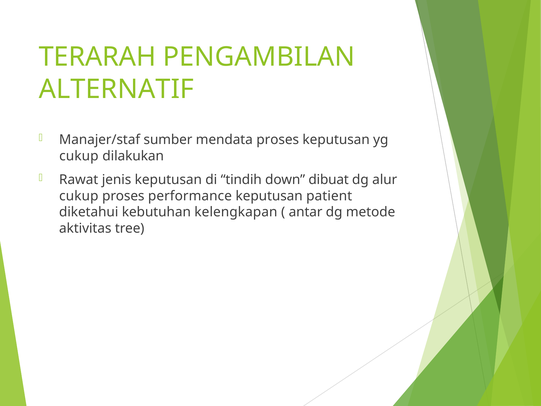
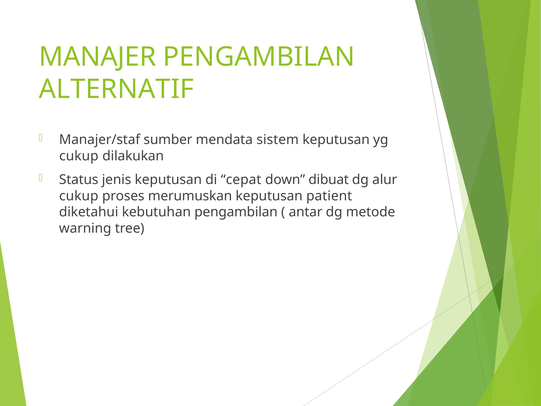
TERARAH: TERARAH -> MANAJER
mendata proses: proses -> sistem
Rawat: Rawat -> Status
tindih: tindih -> cepat
performance: performance -> merumuskan
kebutuhan kelengkapan: kelengkapan -> pengambilan
aktivitas: aktivitas -> warning
